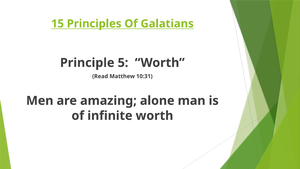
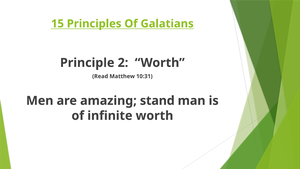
5: 5 -> 2
alone: alone -> stand
